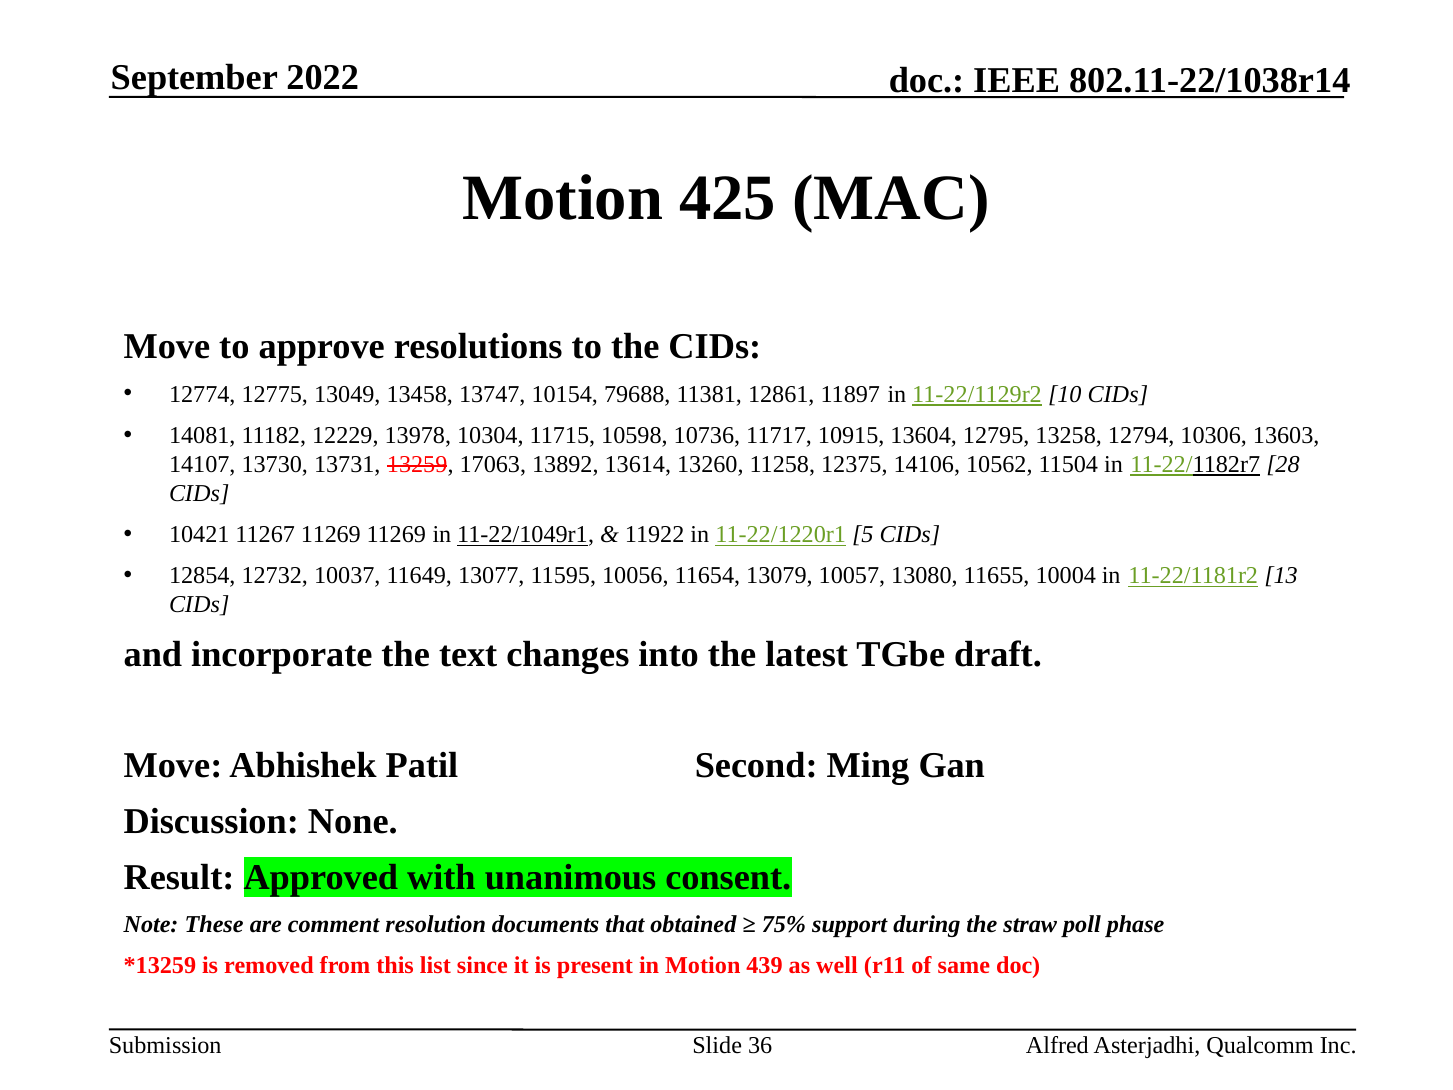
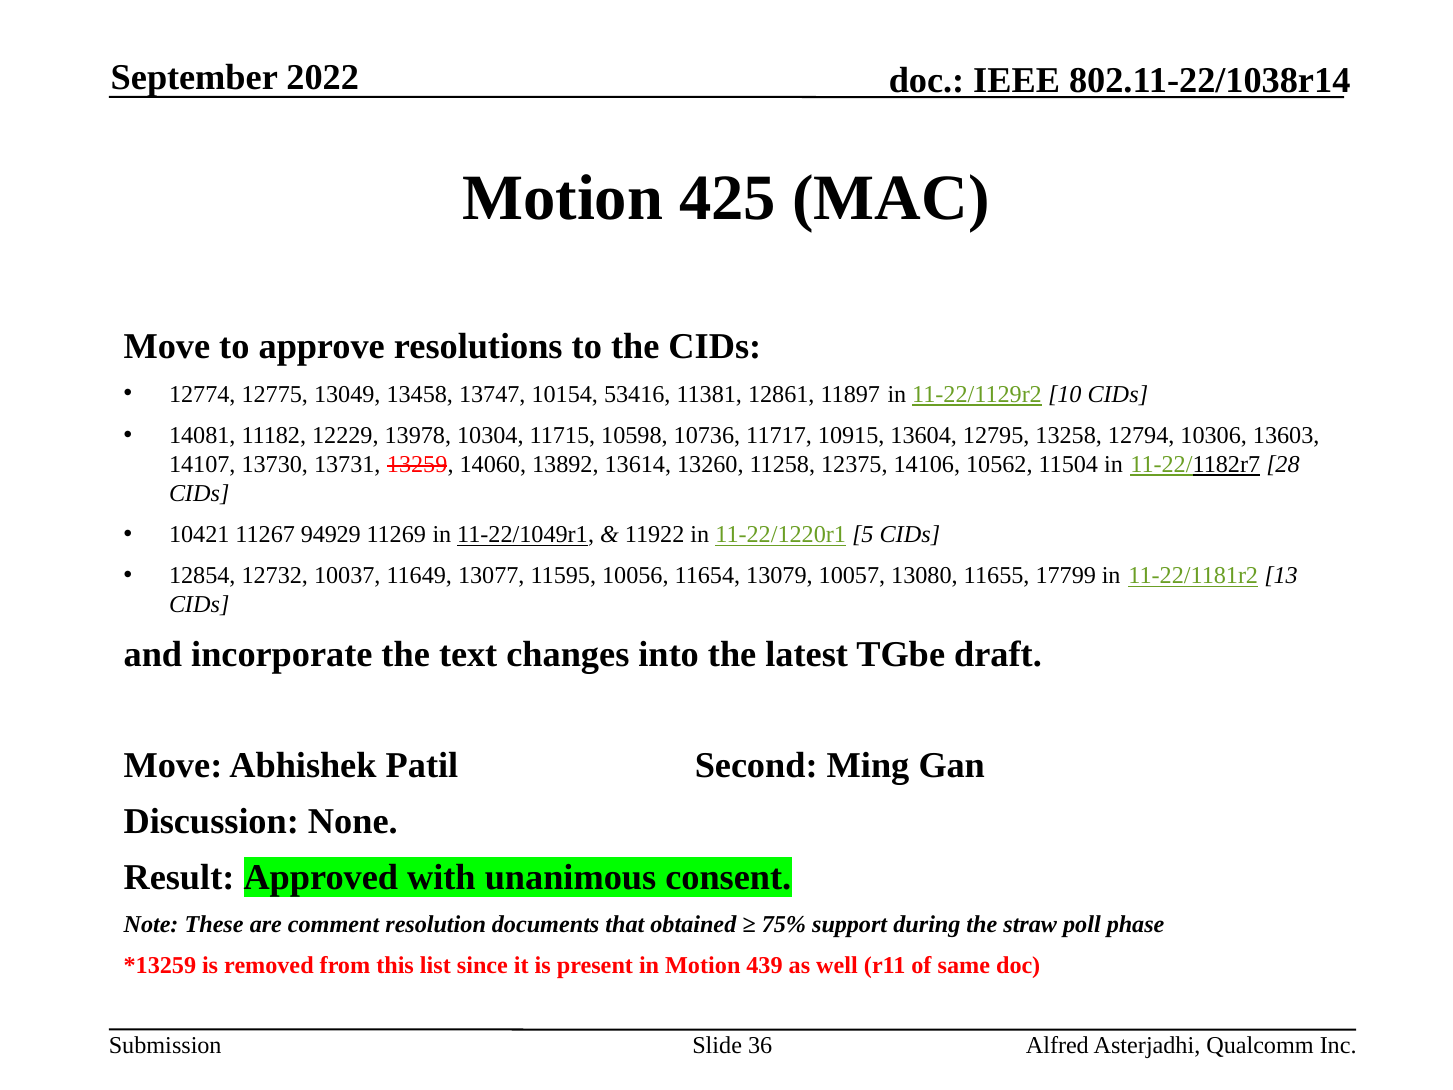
79688: 79688 -> 53416
17063: 17063 -> 14060
11267 11269: 11269 -> 94929
10004: 10004 -> 17799
